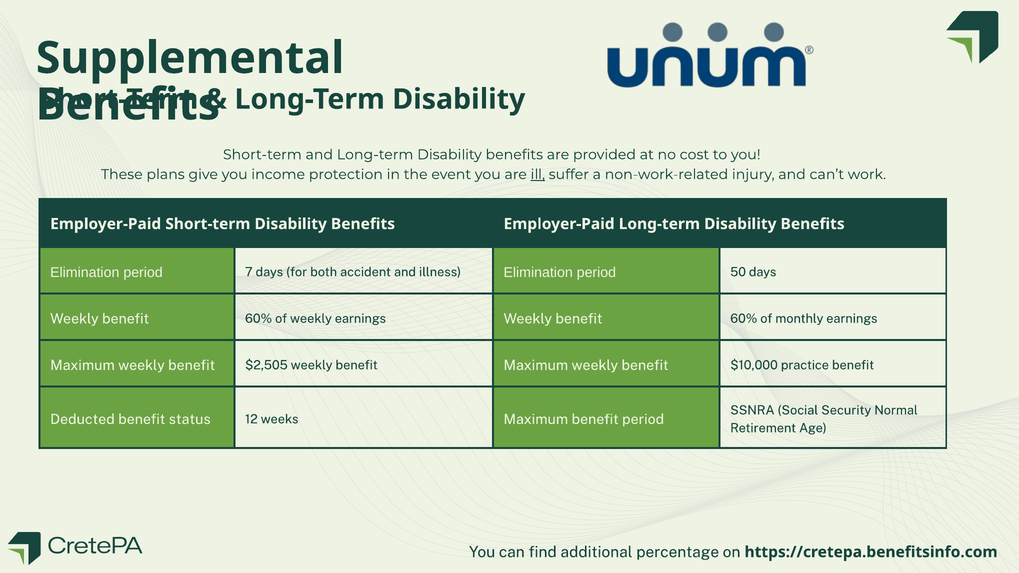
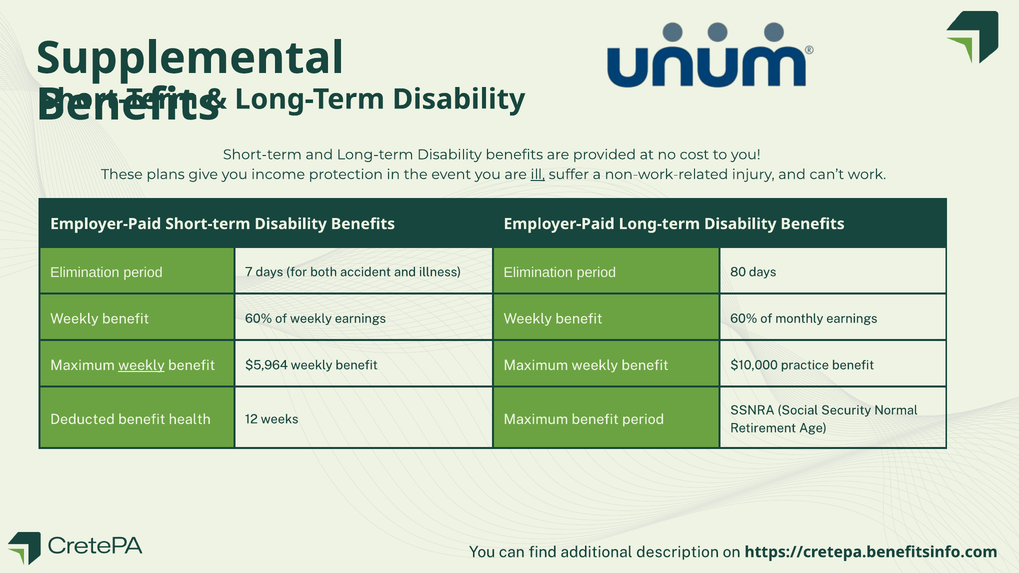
50: 50 -> 80
weekly at (141, 365) underline: none -> present
$2,505: $2,505 -> $5,964
status: status -> health
percentage: percentage -> description
